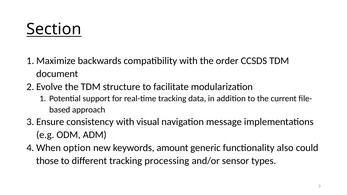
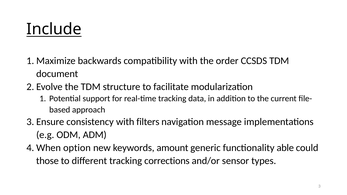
Section: Section -> Include
visual: visual -> filters
also: also -> able
processing: processing -> corrections
